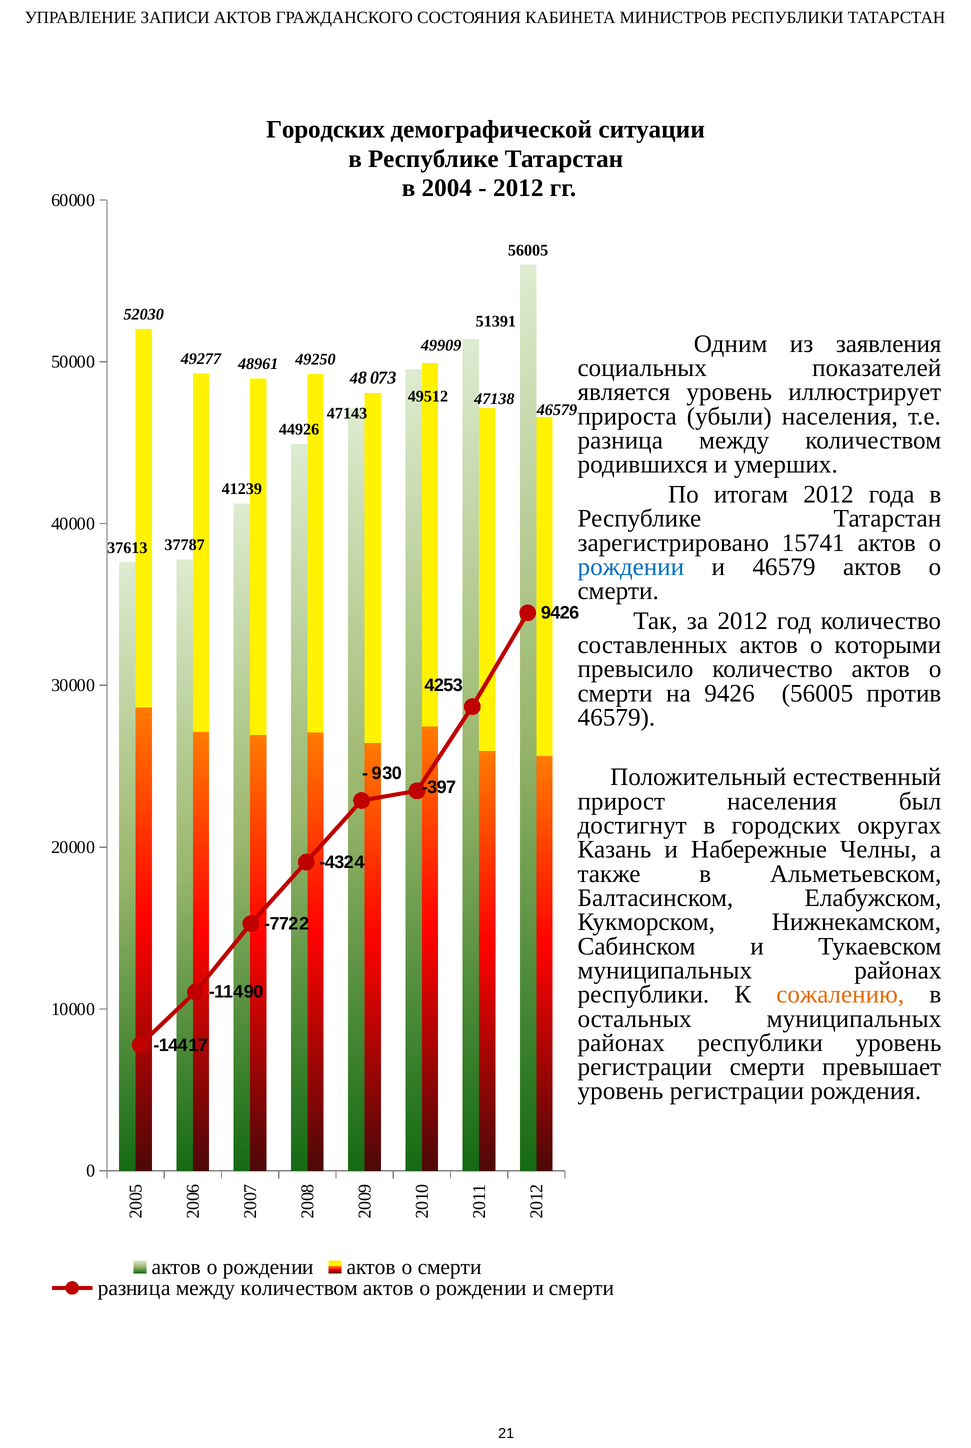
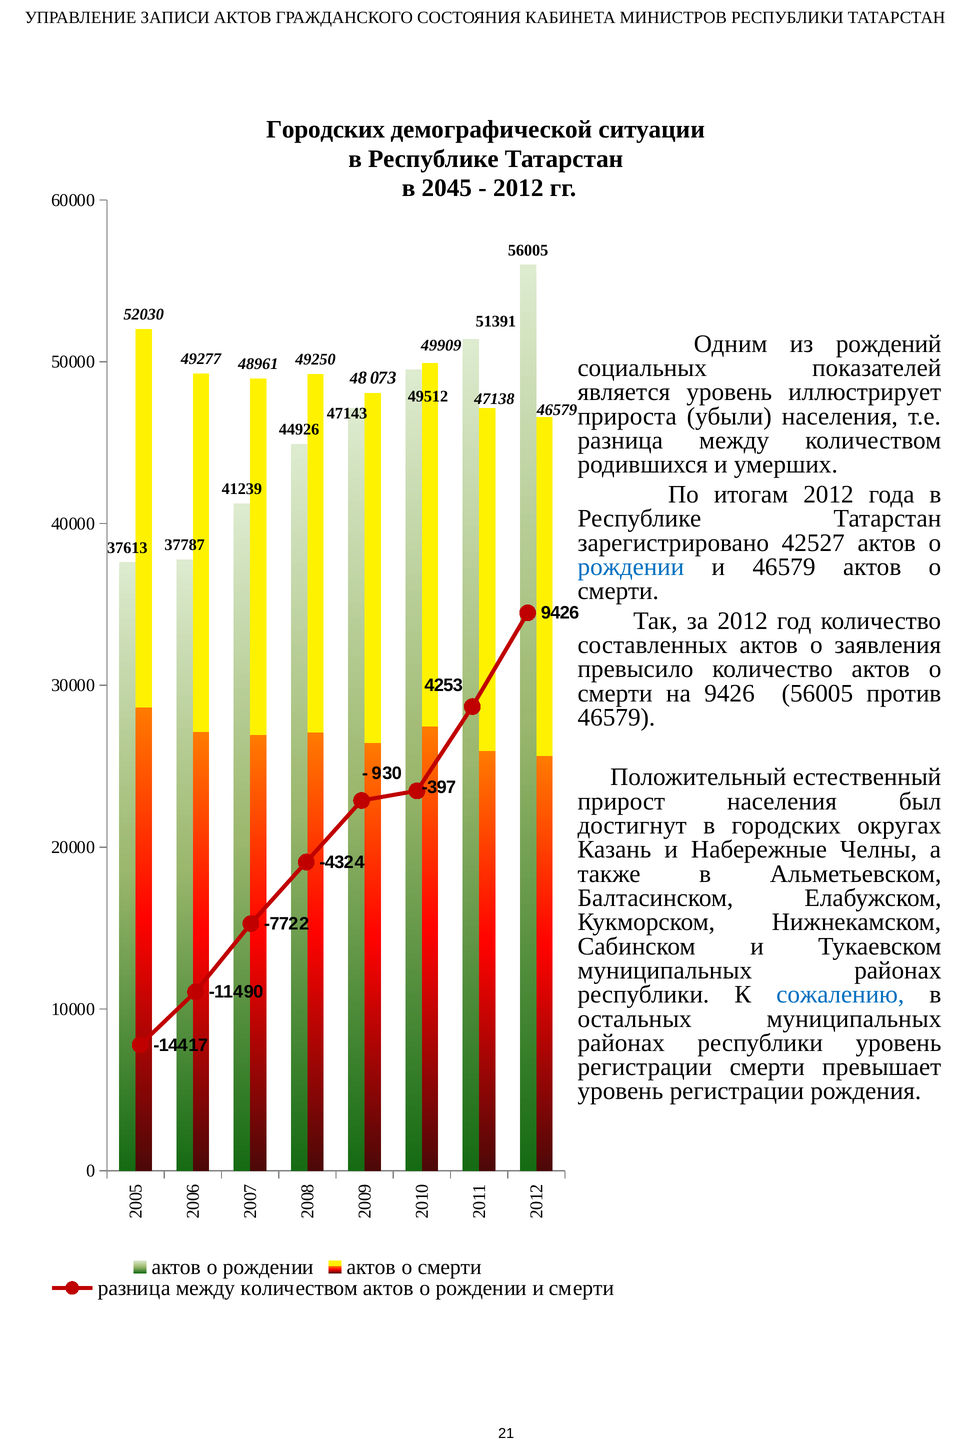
2004: 2004 -> 2045
заявления: заявления -> рождений
15741: 15741 -> 42527
которыми: которыми -> заявления
сожалению colour: orange -> blue
